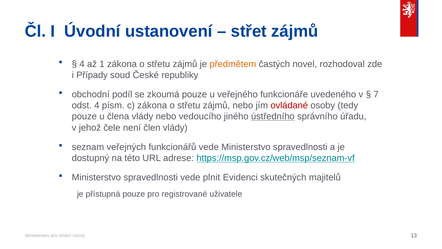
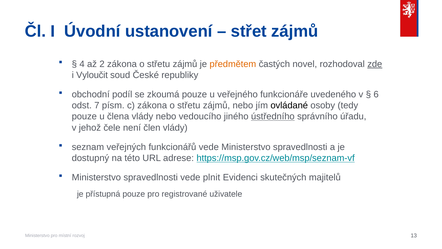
1: 1 -> 2
zde underline: none -> present
Případy: Případy -> Vyloučit
7: 7 -> 6
odst 4: 4 -> 7
ovládané colour: red -> black
